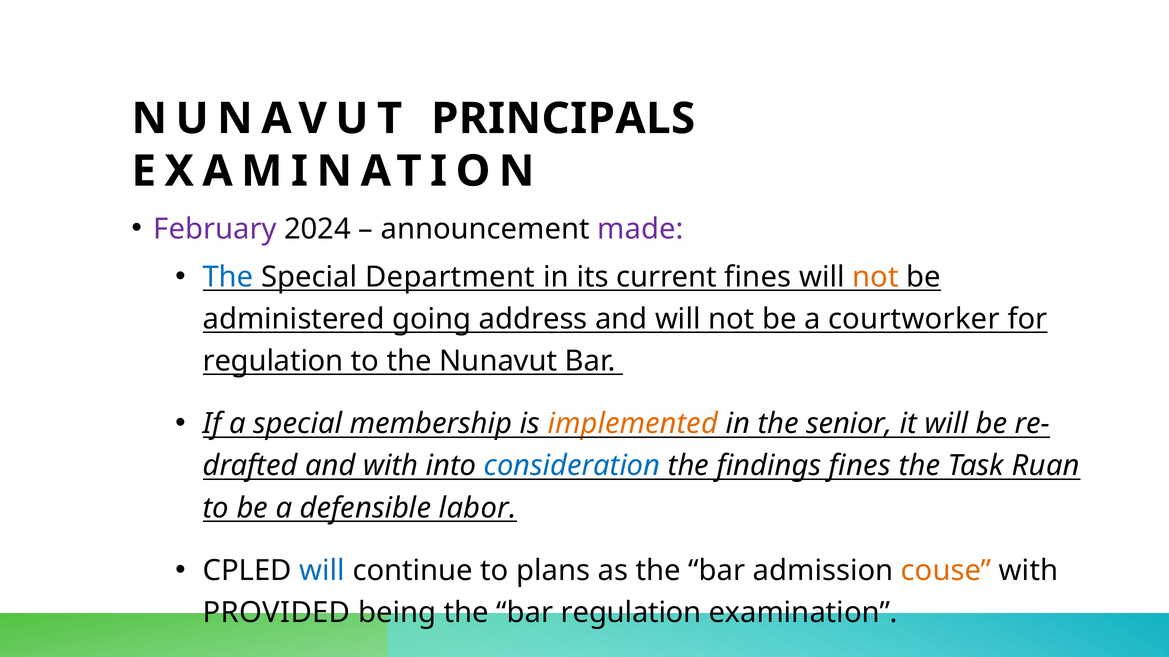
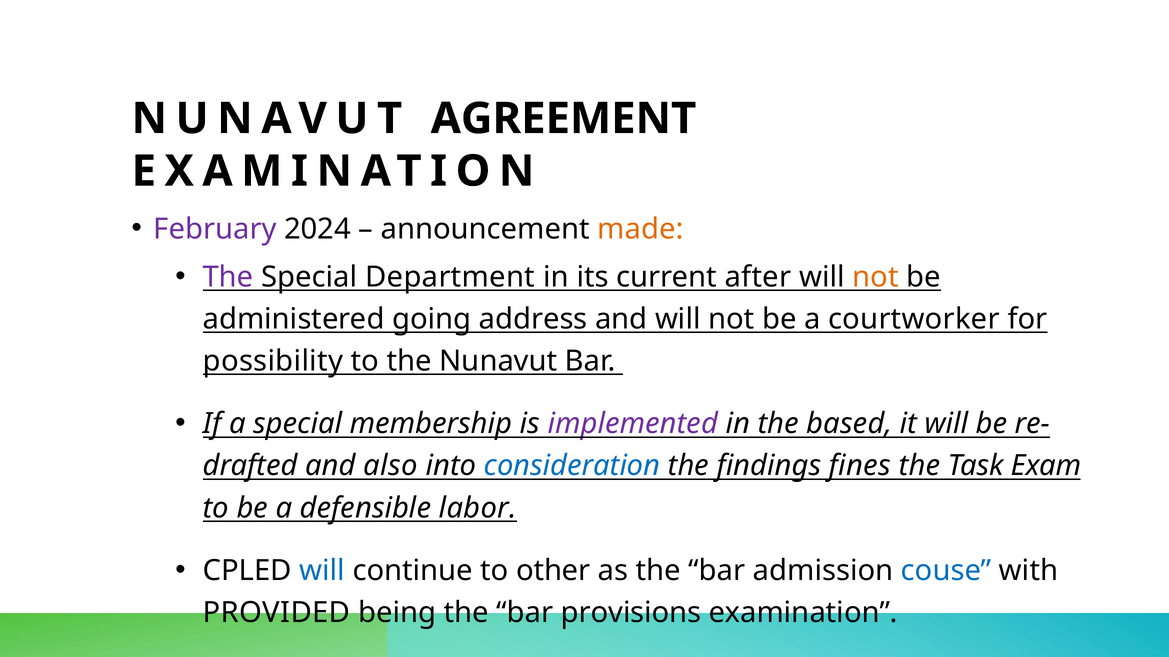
PRINCIPALS: PRINCIPALS -> AGREEMENT
made colour: purple -> orange
The at (228, 277) colour: blue -> purple
current fines: fines -> after
regulation at (273, 361): regulation -> possibility
implemented colour: orange -> purple
senior: senior -> based
and with: with -> also
Ruan: Ruan -> Exam
plans: plans -> other
couse colour: orange -> blue
bar regulation: regulation -> provisions
